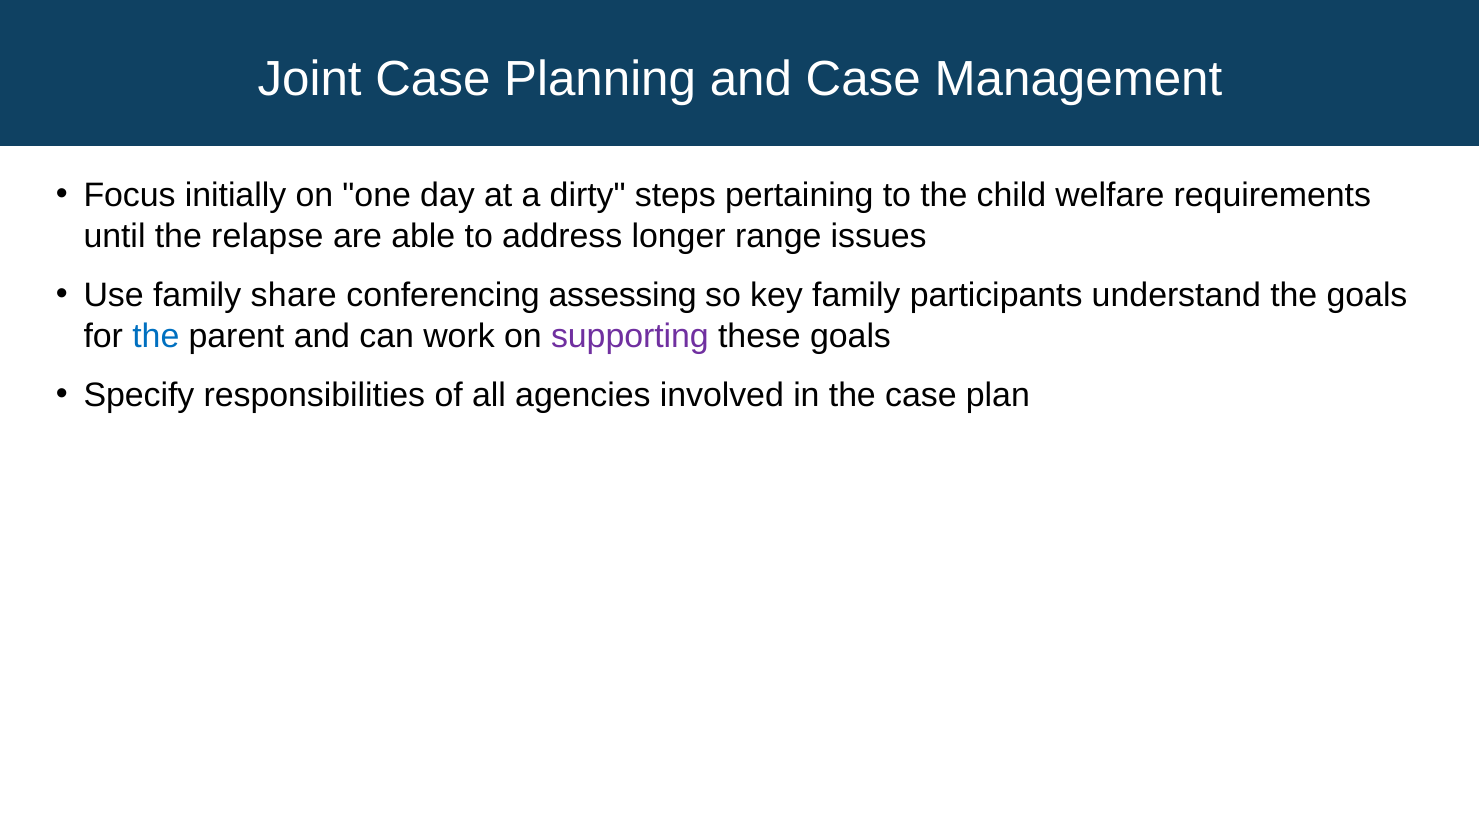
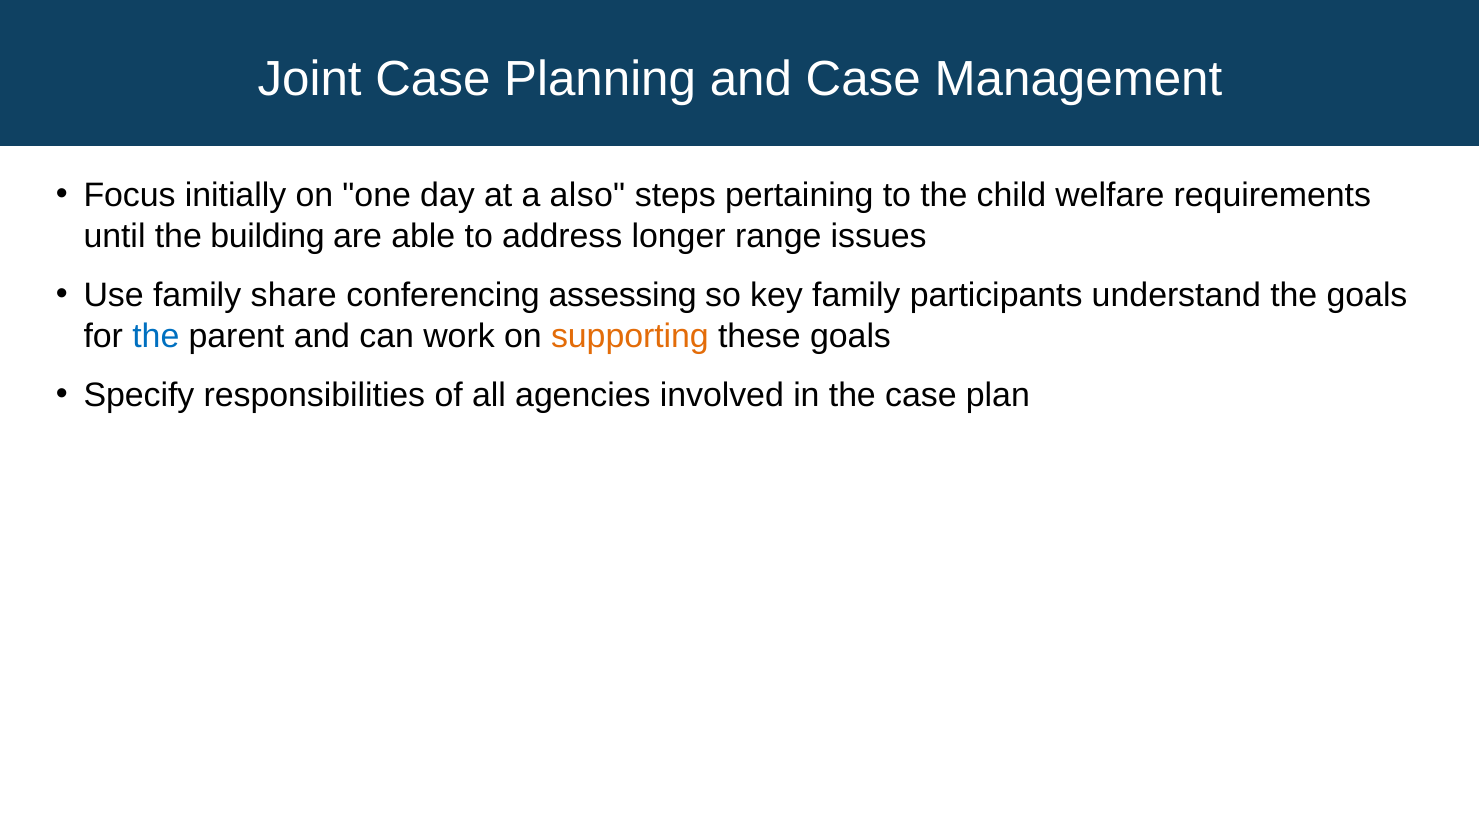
dirty: dirty -> also
relapse: relapse -> building
supporting colour: purple -> orange
